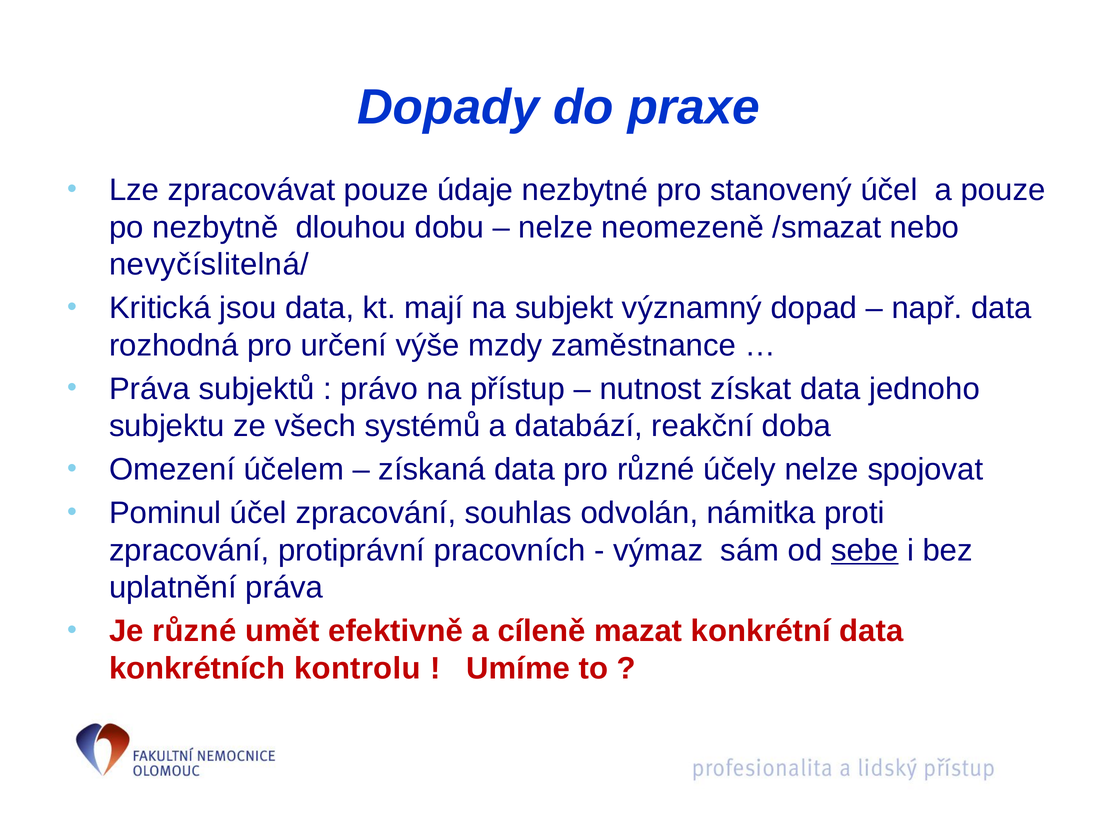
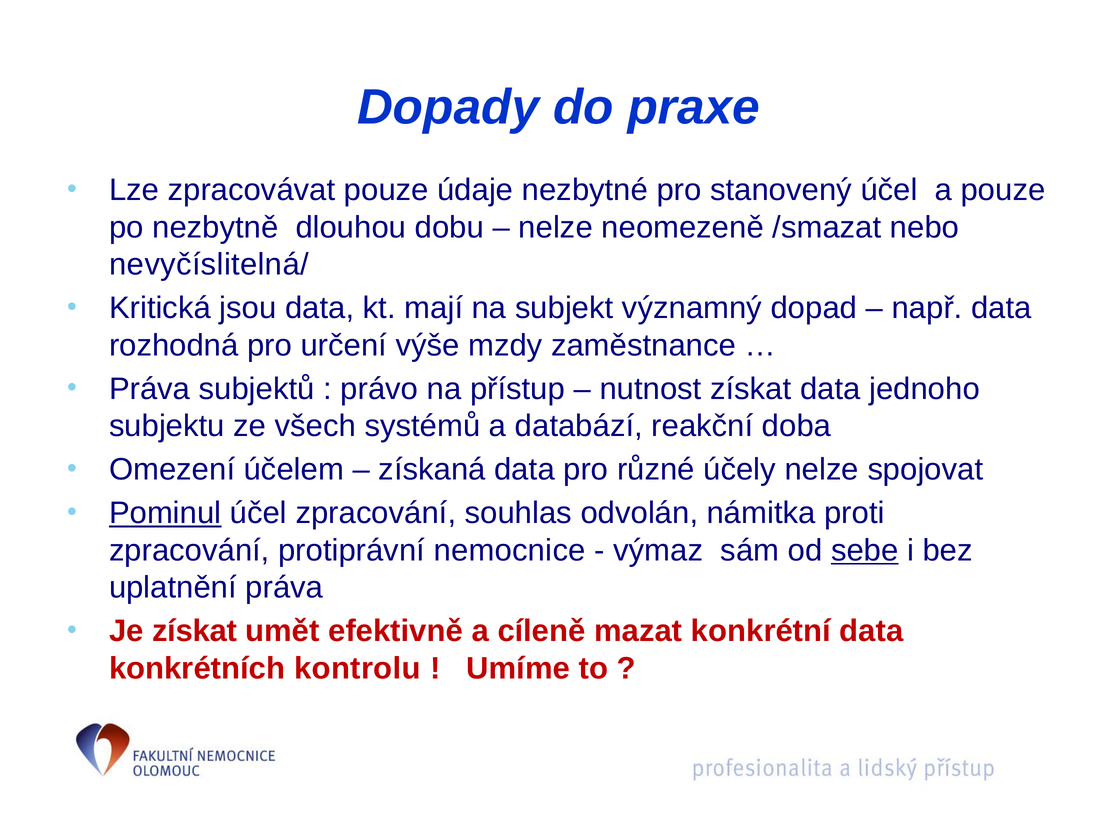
Pominul underline: none -> present
pracovních: pracovních -> nemocnice
Je různé: různé -> získat
